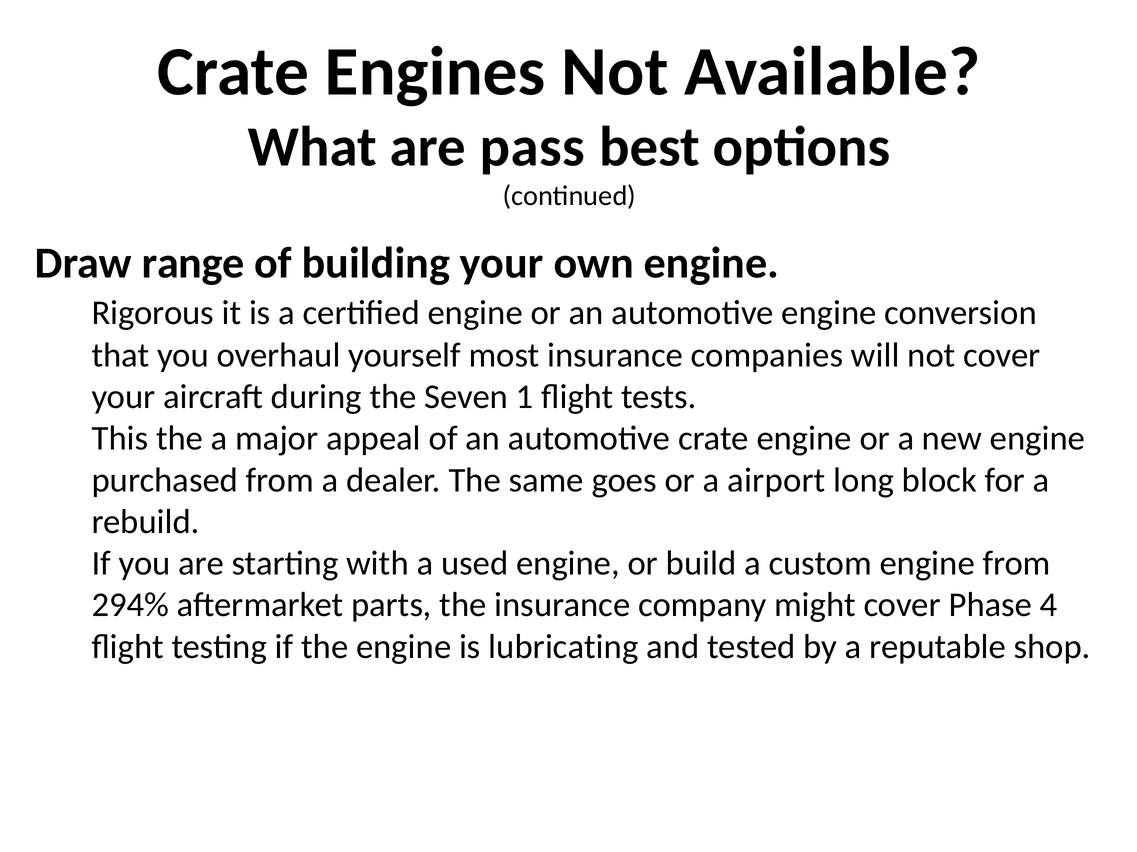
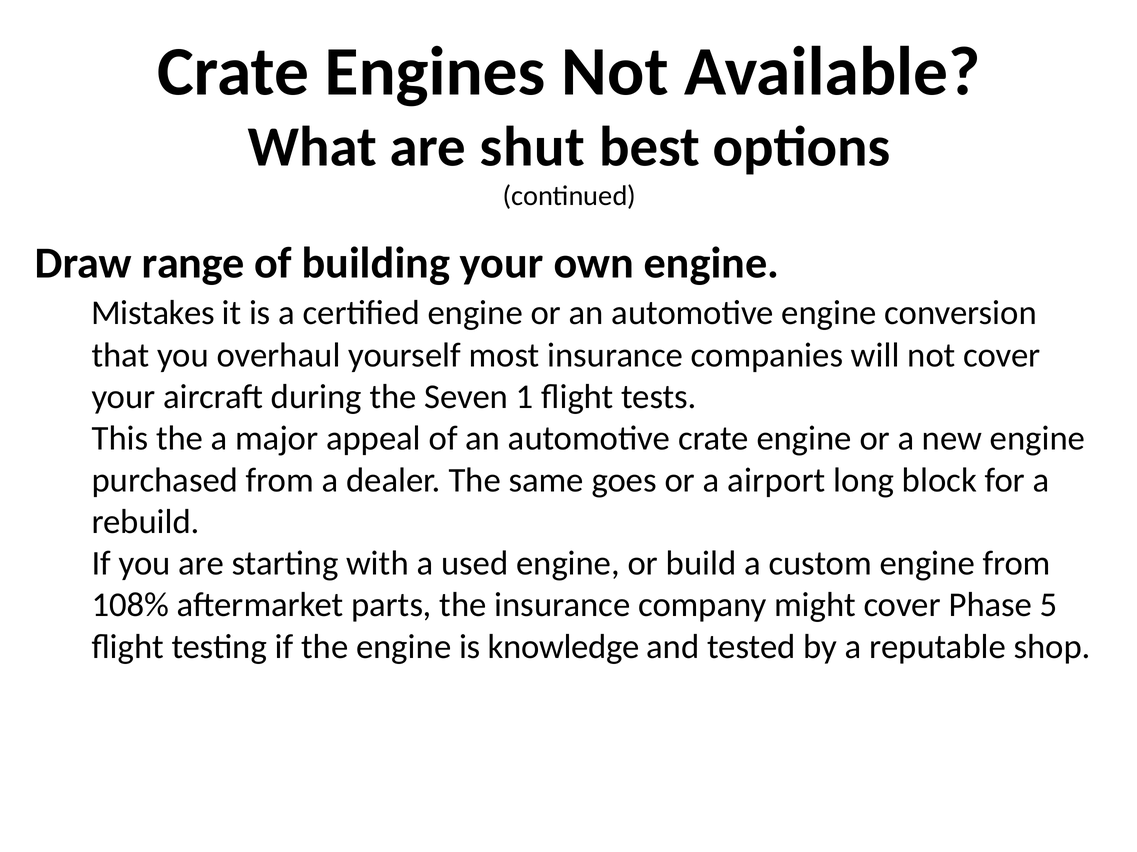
pass: pass -> shut
Rigorous: Rigorous -> Mistakes
294%: 294% -> 108%
4: 4 -> 5
lubricating: lubricating -> knowledge
